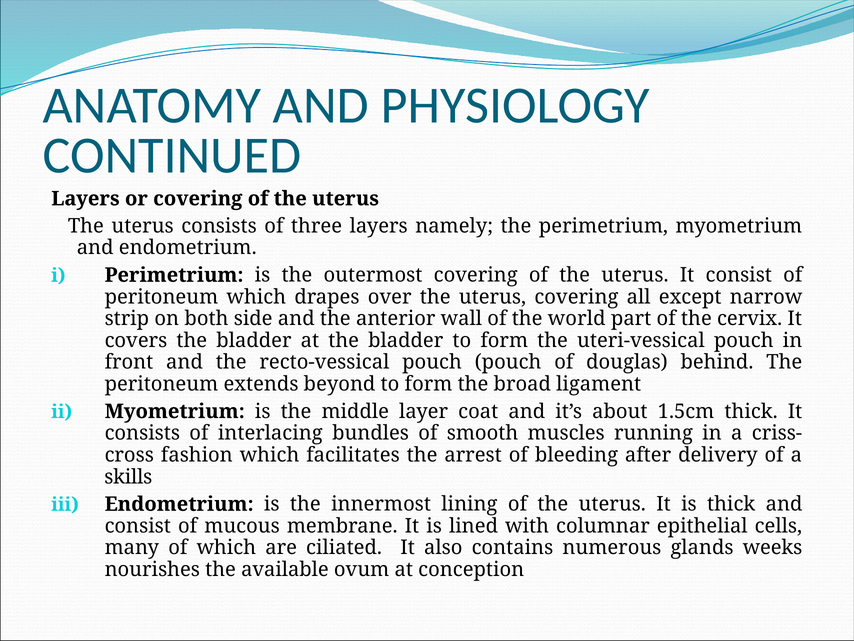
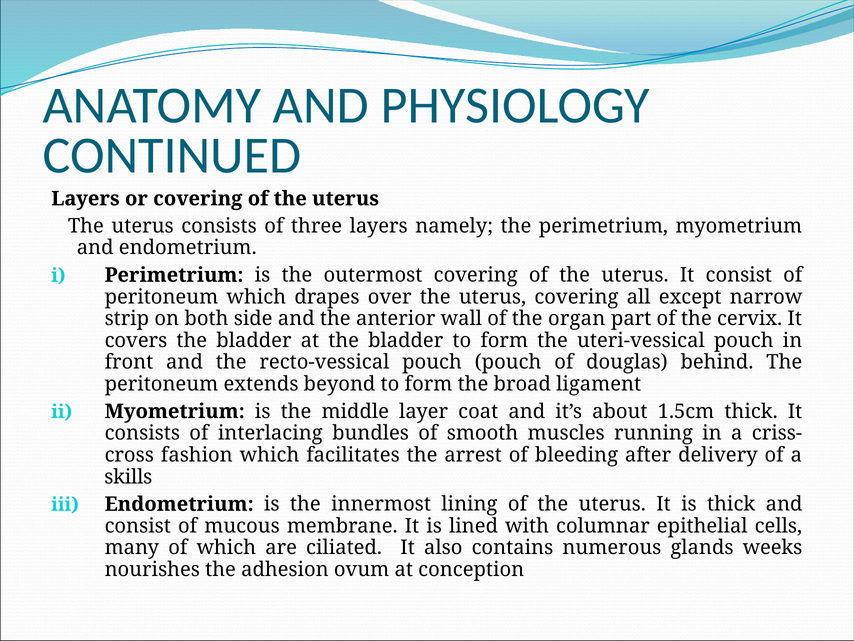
world: world -> organ
available: available -> adhesion
